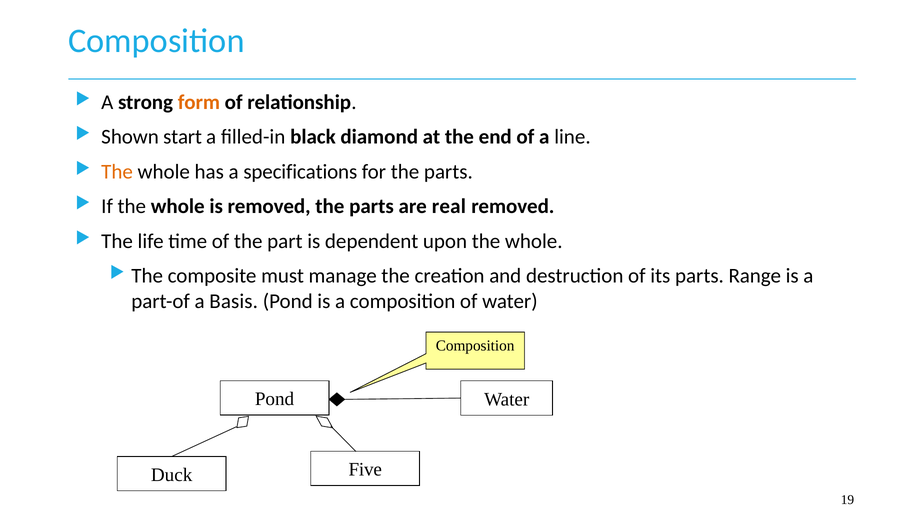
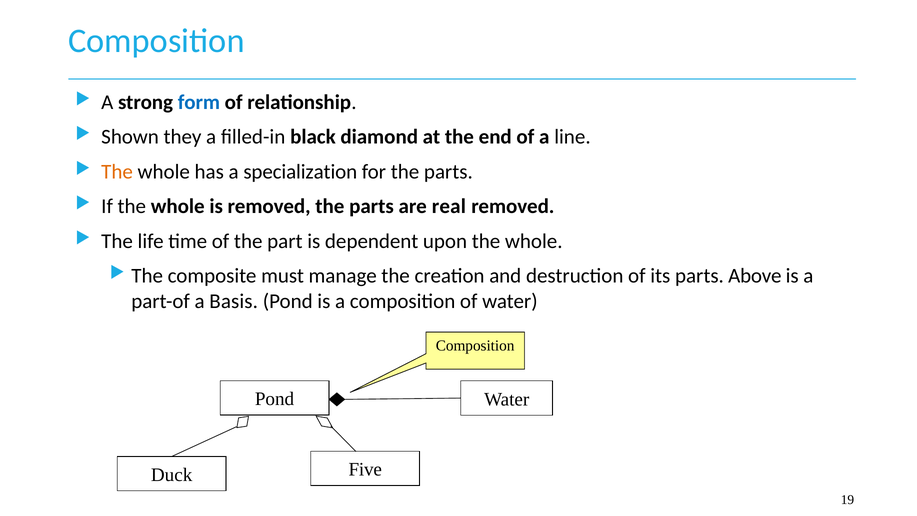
form colour: orange -> blue
start: start -> they
specifications: specifications -> specialization
Range: Range -> Above
